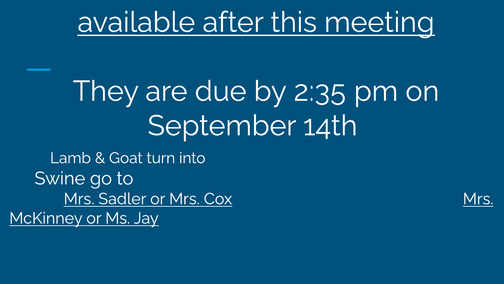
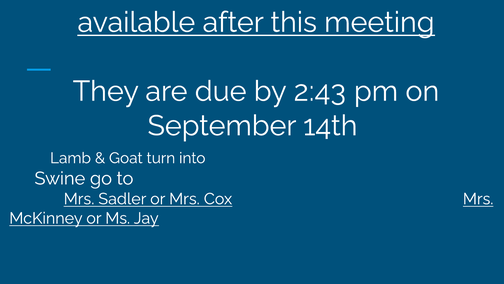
2:35: 2:35 -> 2:43
